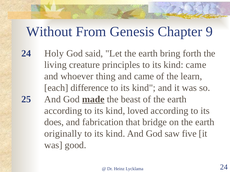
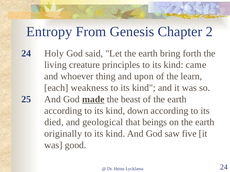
Without: Without -> Entropy
9: 9 -> 2
and came: came -> upon
difference: difference -> weakness
loved: loved -> down
does: does -> died
fabrication: fabrication -> geological
bridge: bridge -> beings
